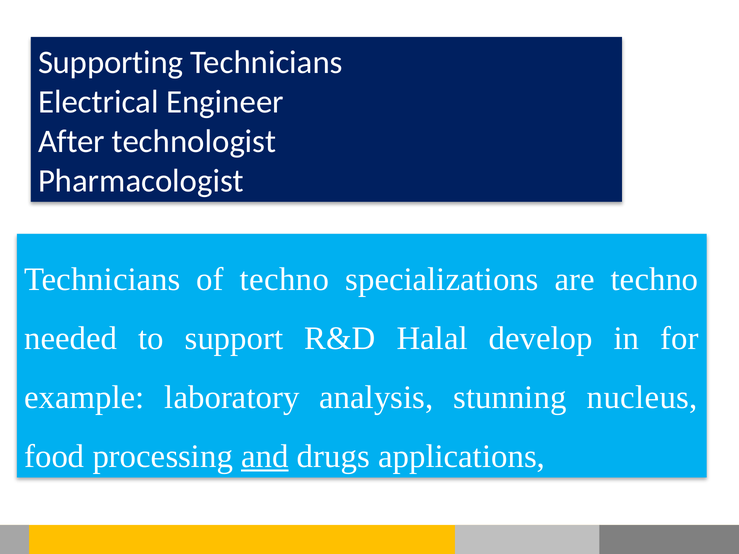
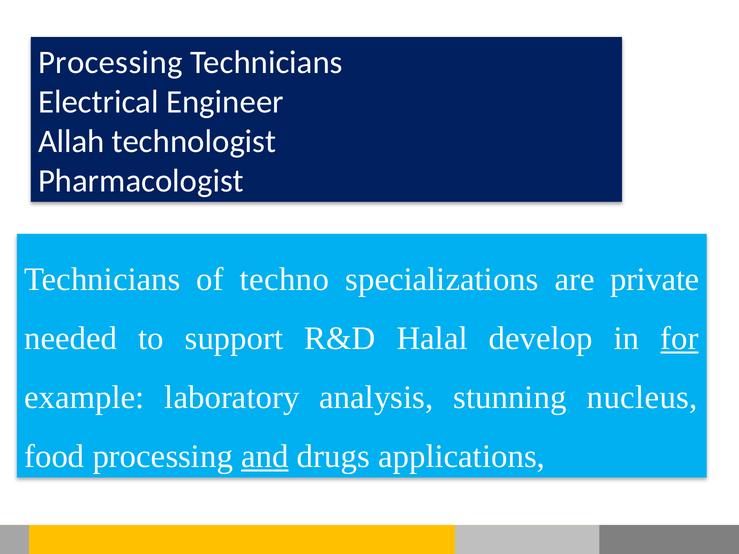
Supporting at (111, 63): Supporting -> Processing
After: After -> Allah
are techno: techno -> private
for underline: none -> present
